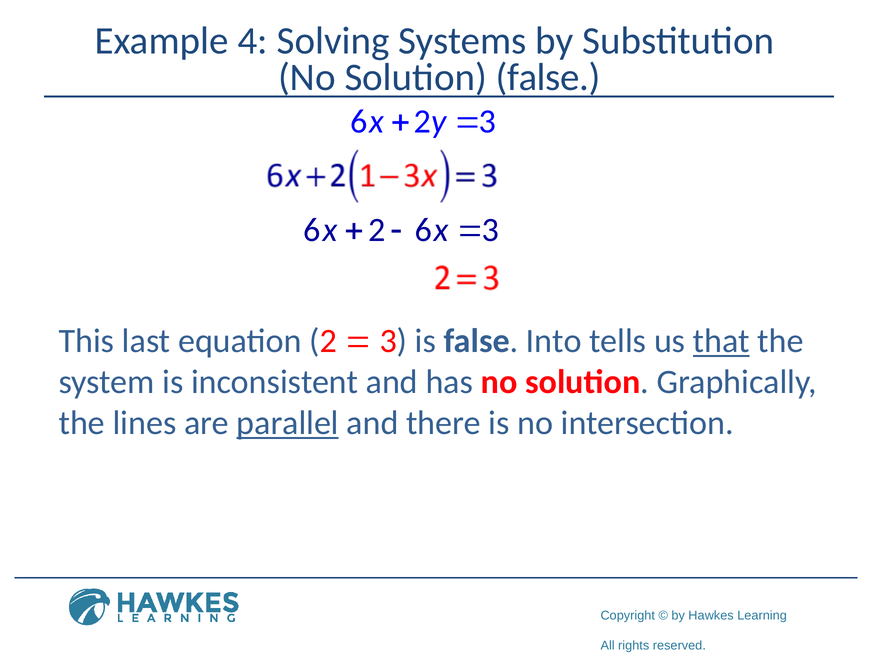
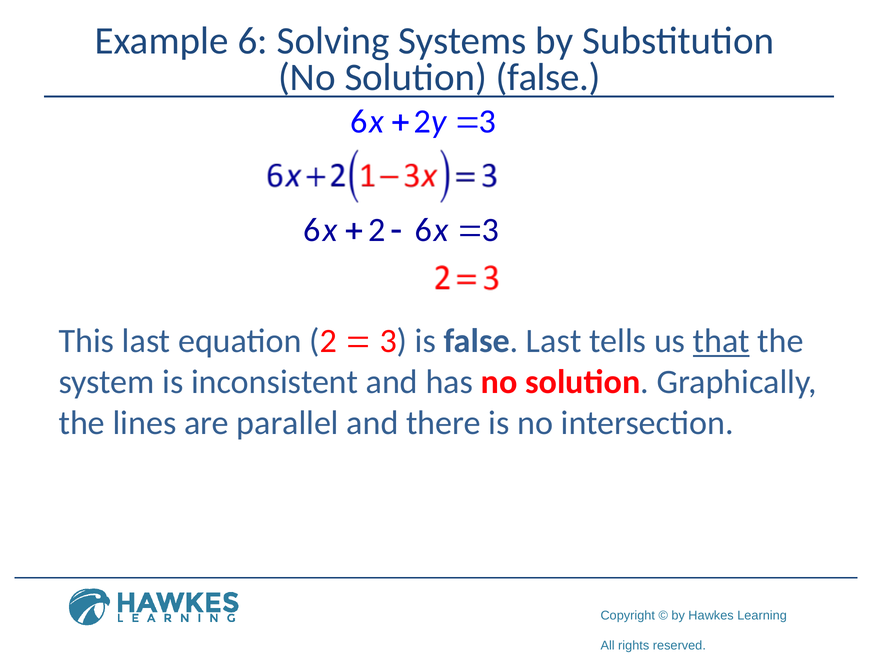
Example 4: 4 -> 6
false Into: Into -> Last
parallel underline: present -> none
